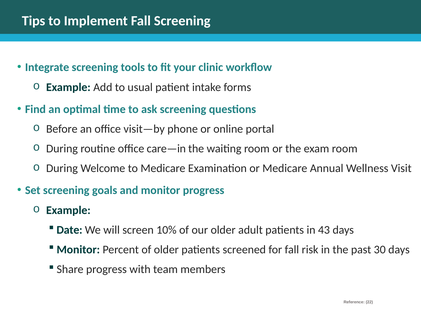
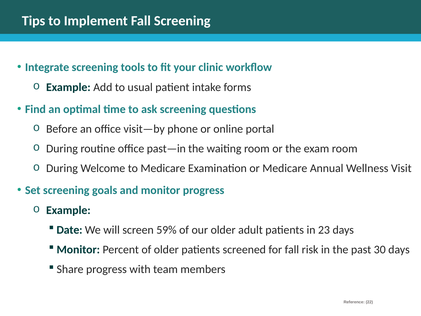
care—in: care—in -> past—in
10%: 10% -> 59%
43: 43 -> 23
